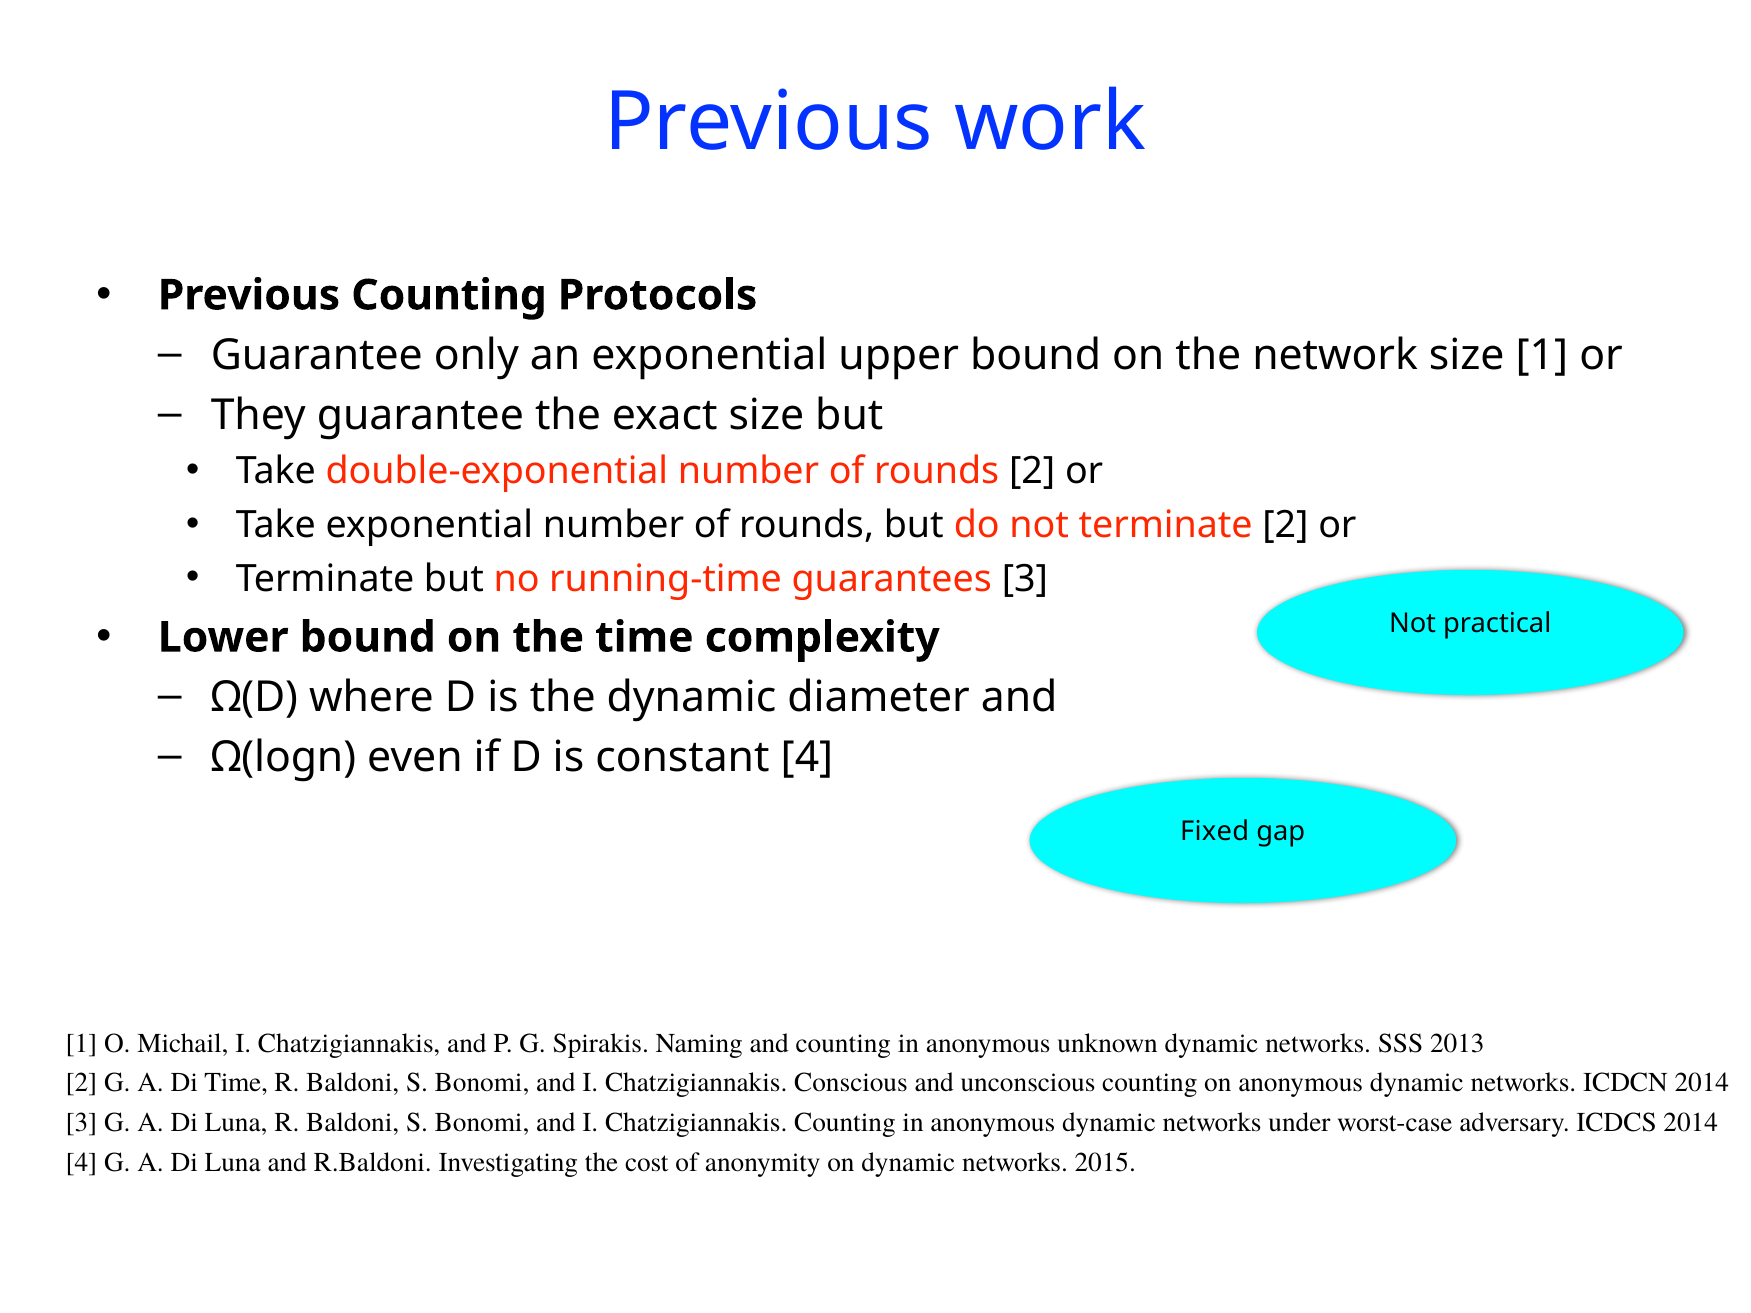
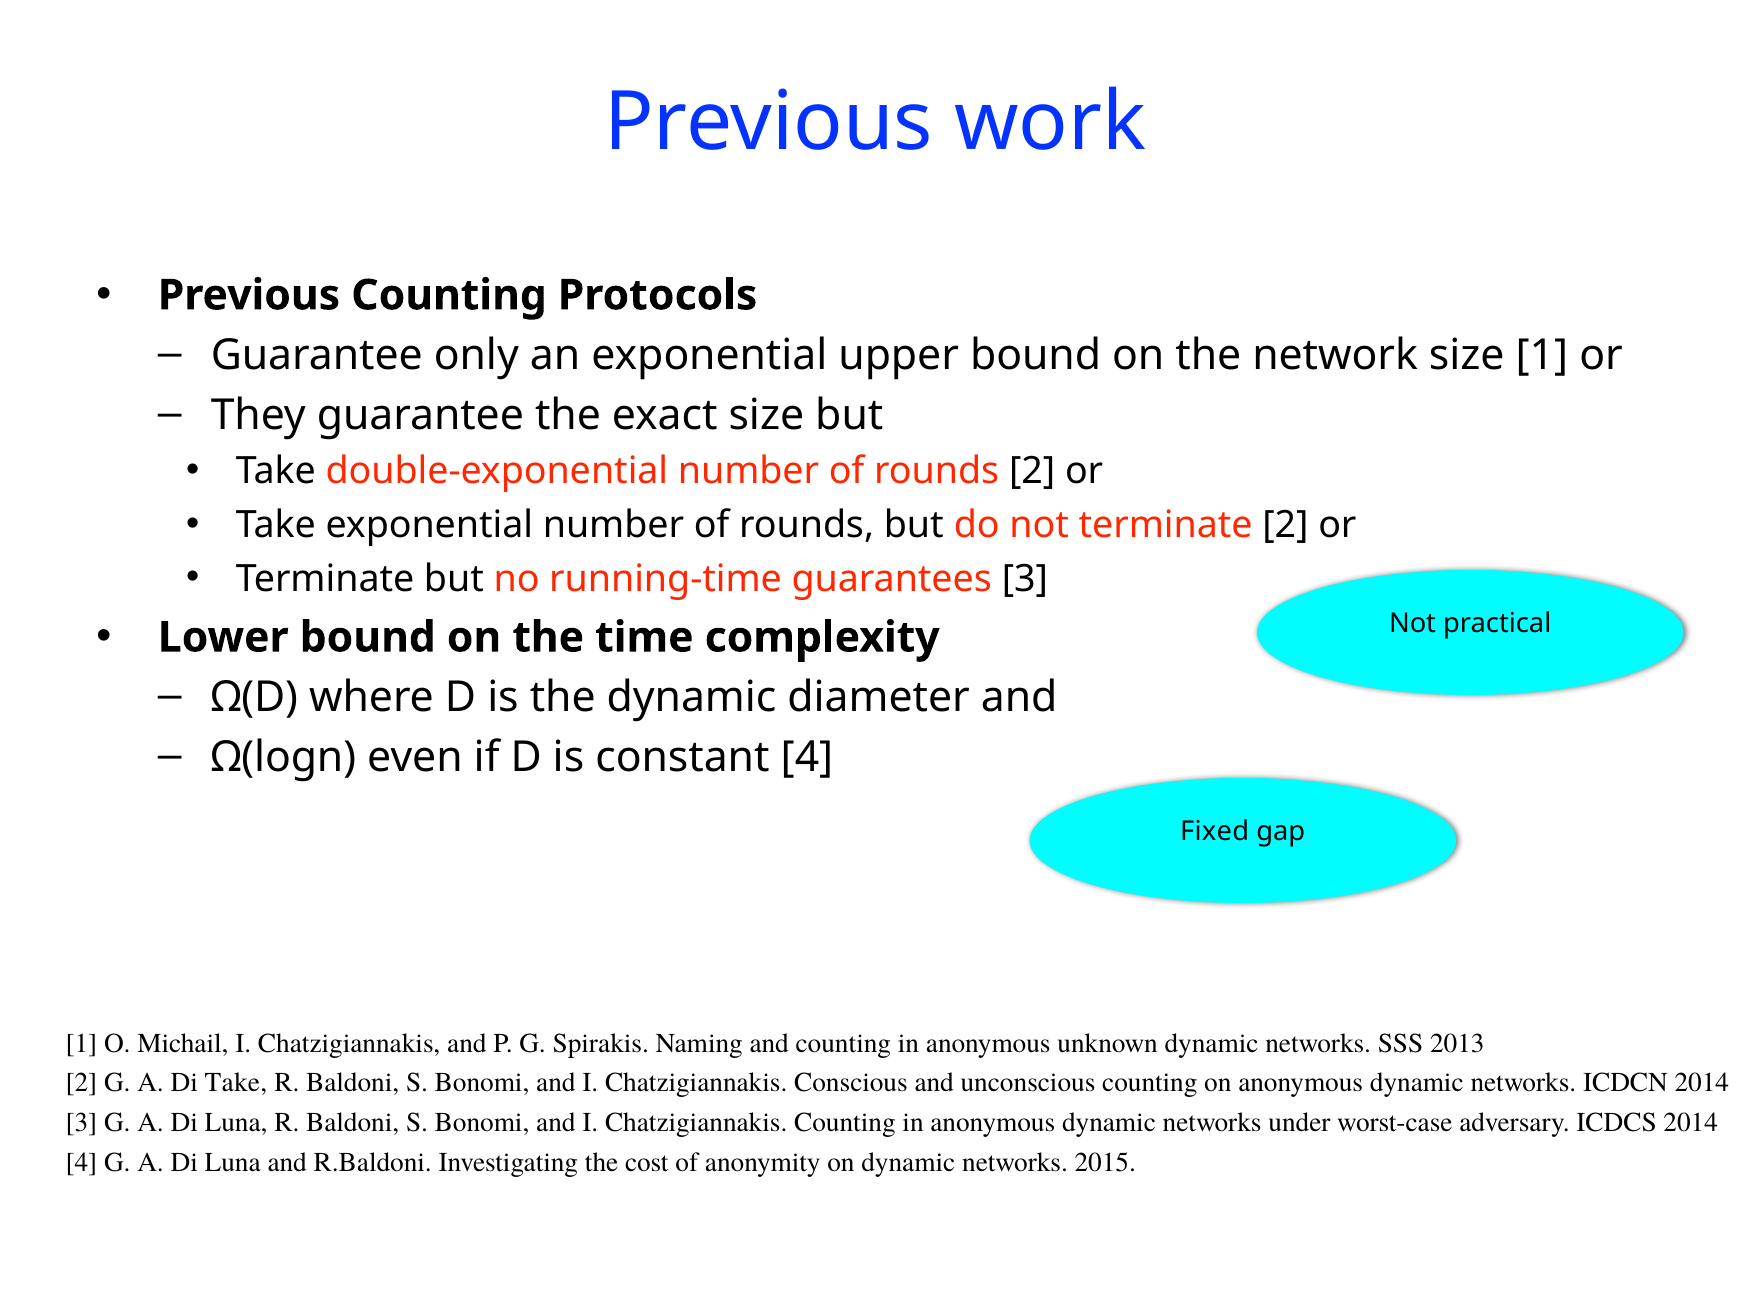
Di Time: Time -> Take
